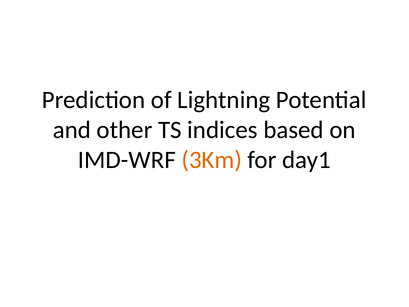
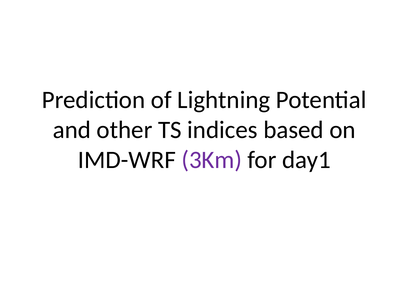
3Km colour: orange -> purple
